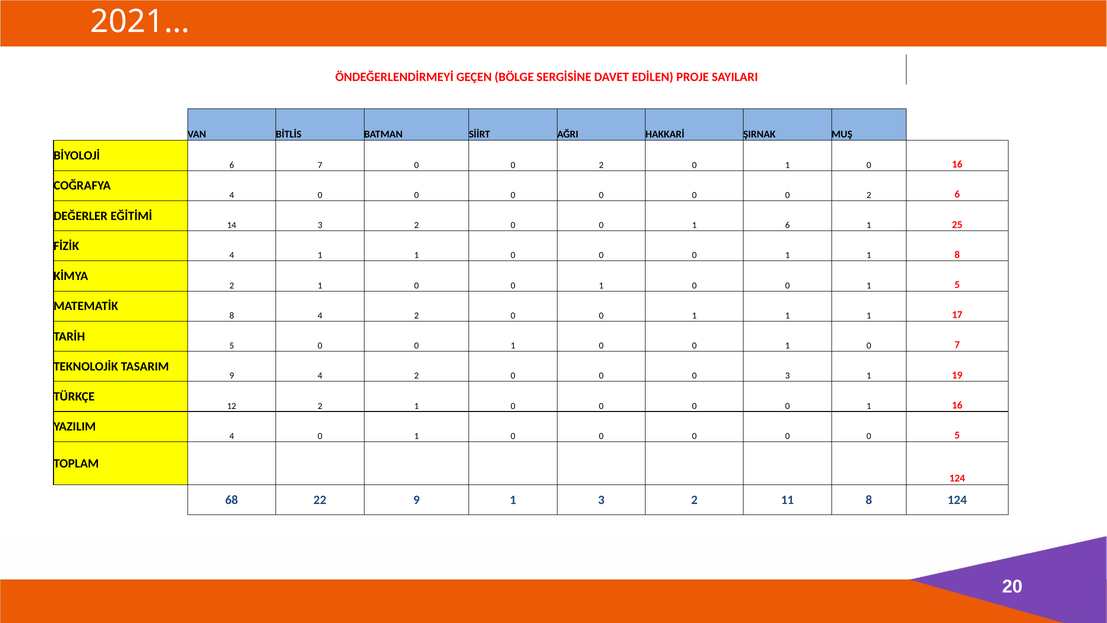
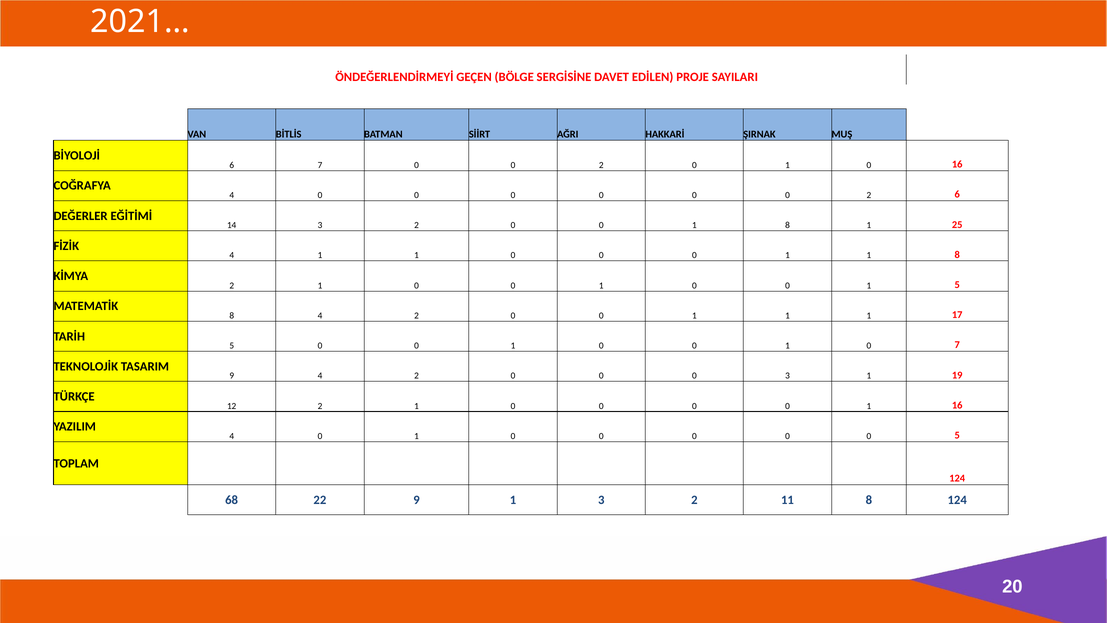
0 1 6: 6 -> 8
